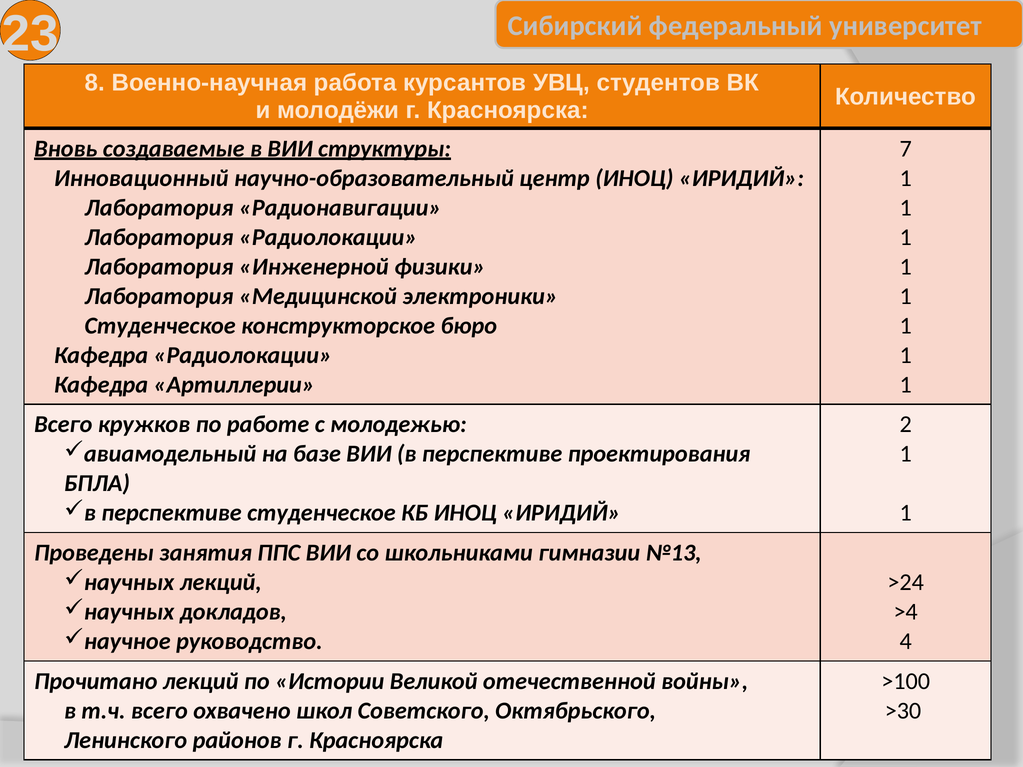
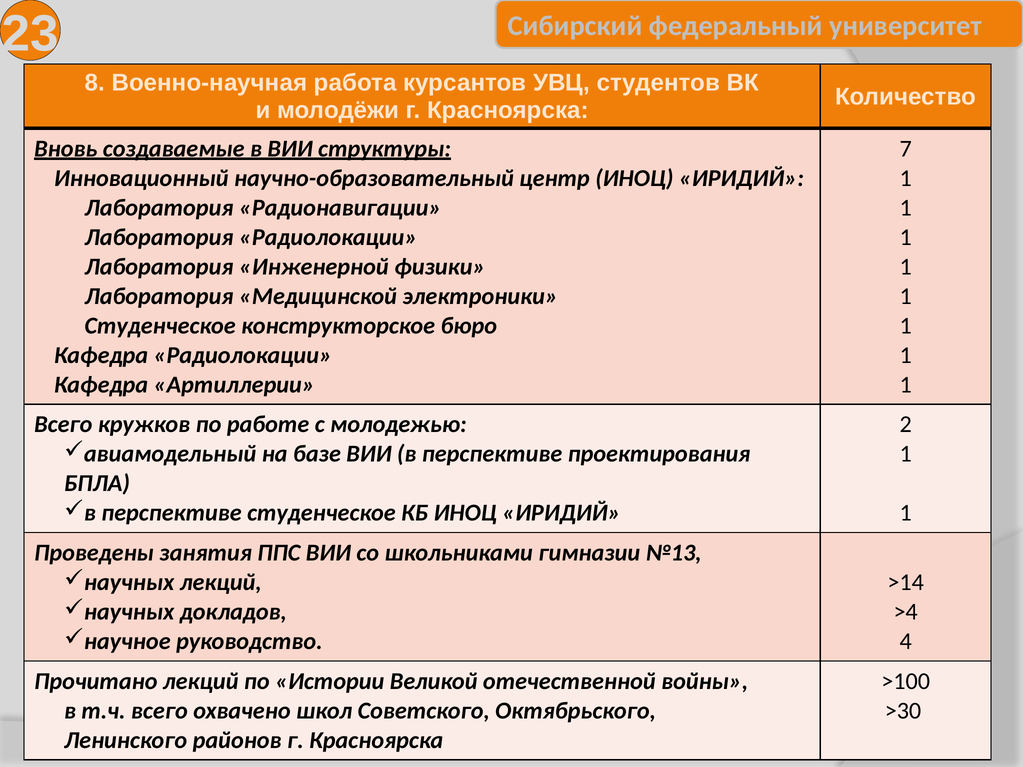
>24: >24 -> >14
